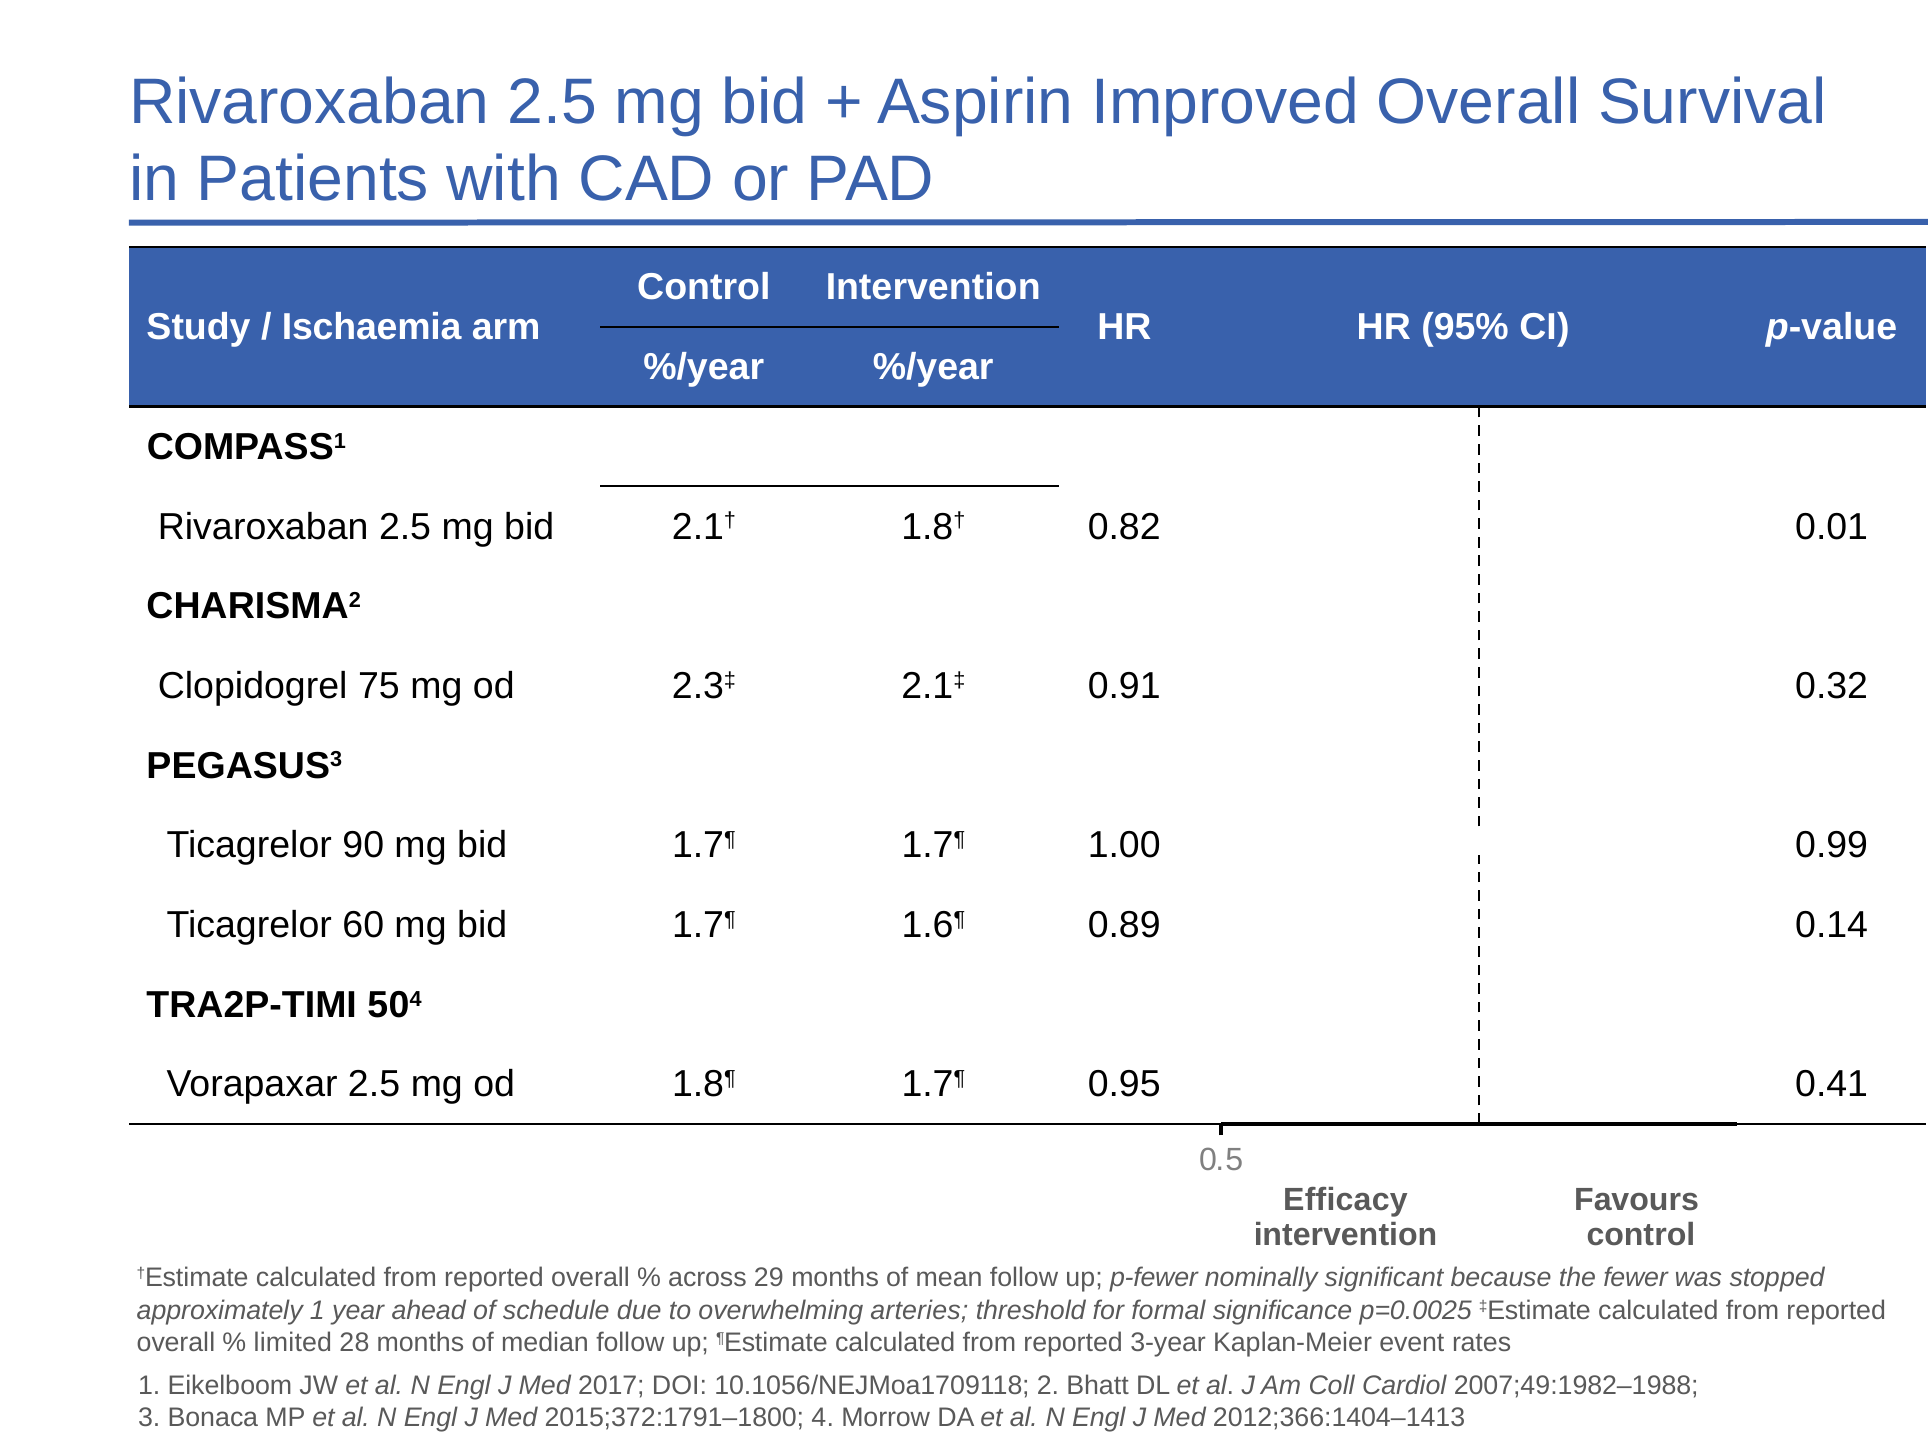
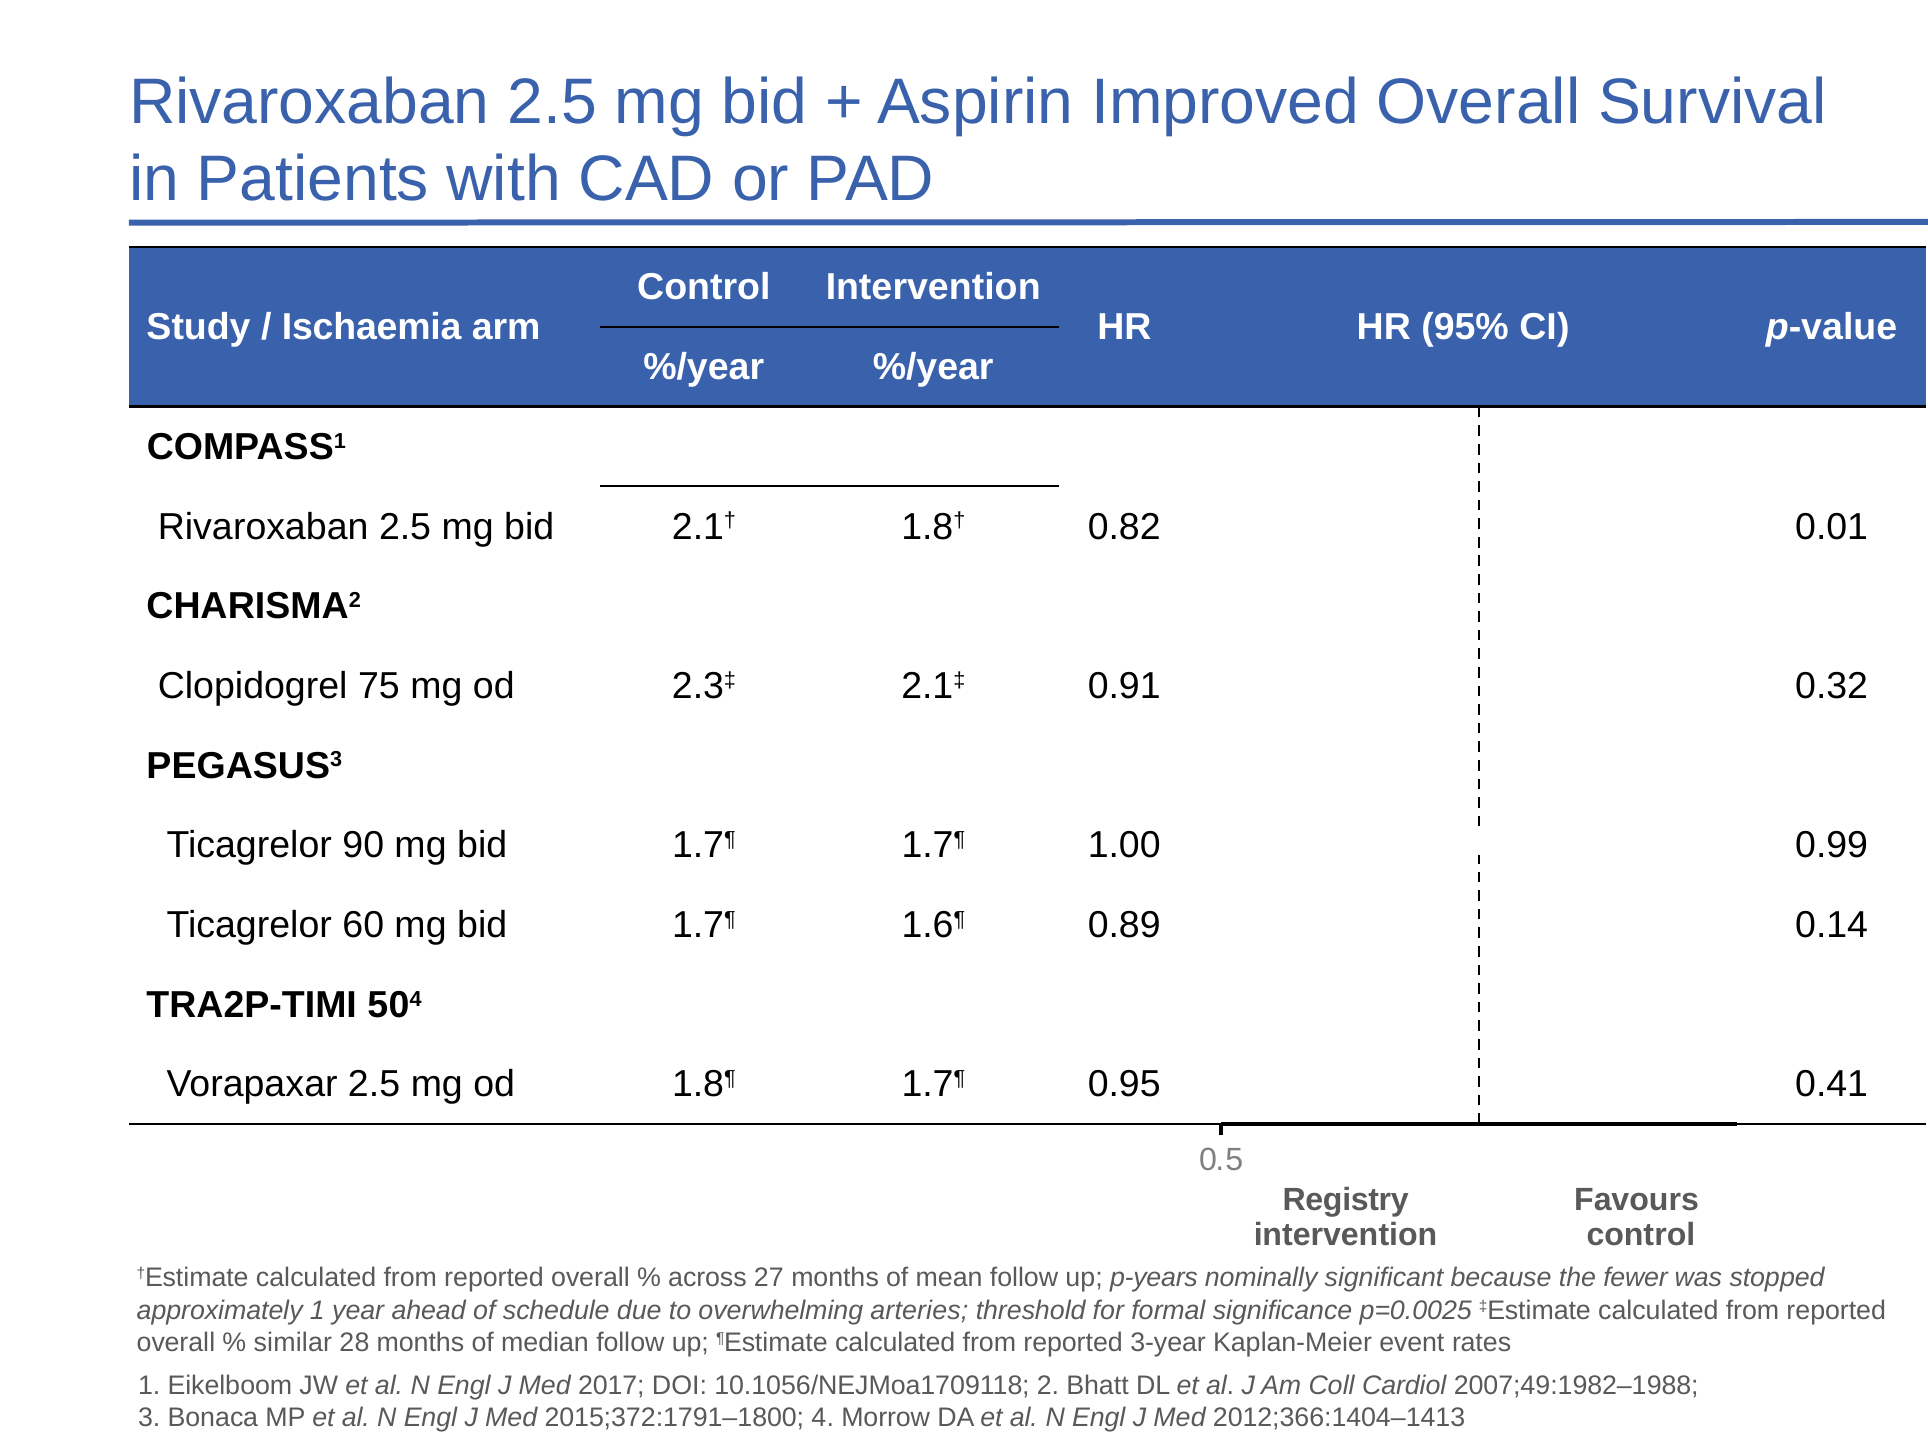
Efficacy: Efficacy -> Registry
29: 29 -> 27
p-fewer: p-fewer -> p-years
limited: limited -> similar
